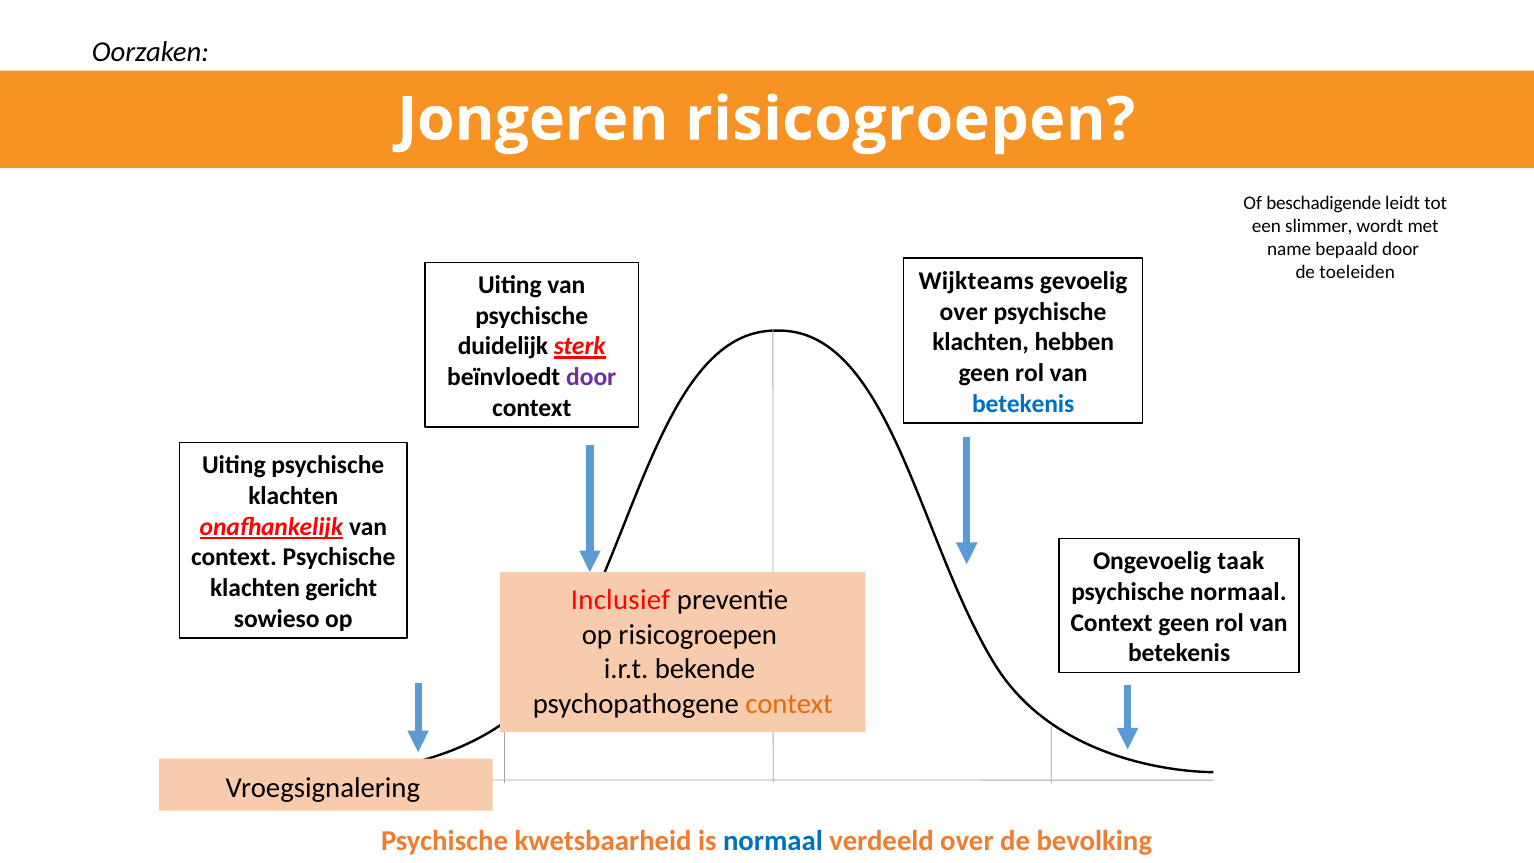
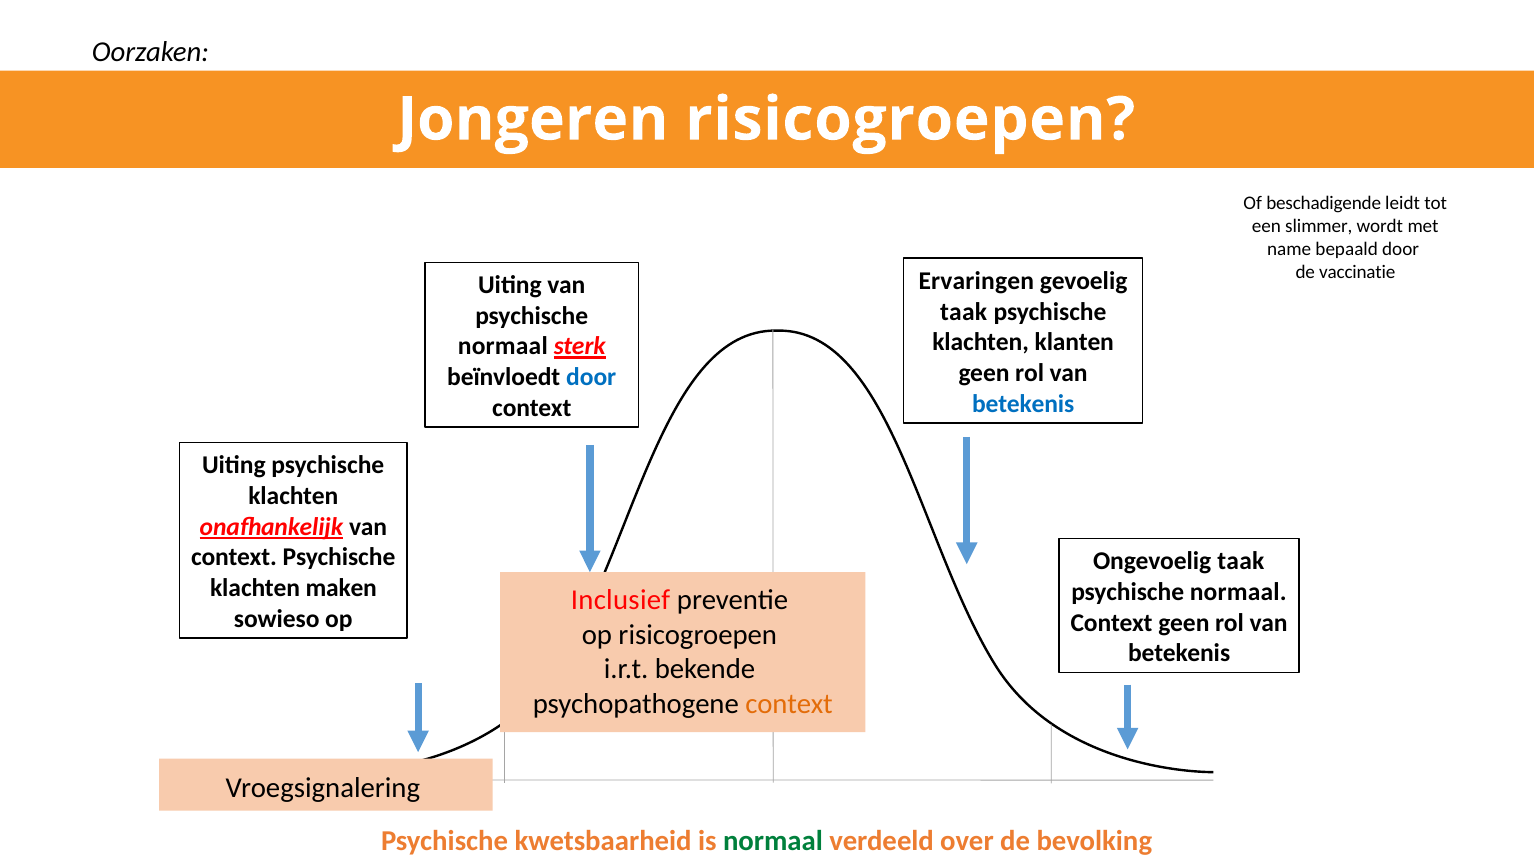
toeleiden: toeleiden -> vaccinatie
Wijkteams: Wijkteams -> Ervaringen
over at (964, 312): over -> taak
hebben: hebben -> klanten
duidelijk at (503, 346): duidelijk -> normaal
door at (591, 377) colour: purple -> blue
gericht: gericht -> maken
normaal at (773, 841) colour: blue -> green
